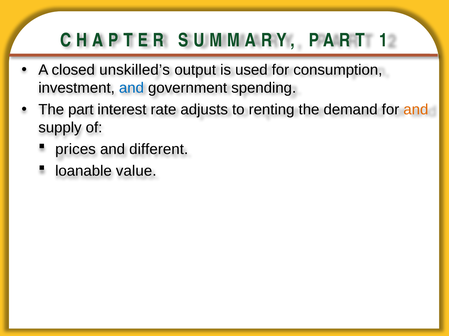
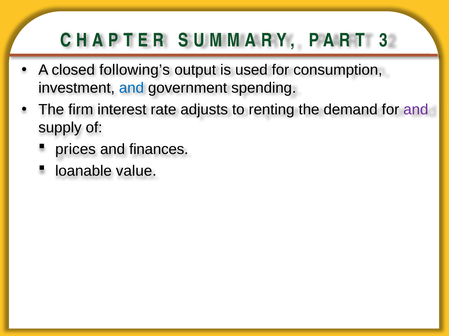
1 at (383, 40): 1 -> 3
unskilled’s: unskilled’s -> following’s
part: part -> firm
and at (416, 110) colour: orange -> purple
different: different -> finances
